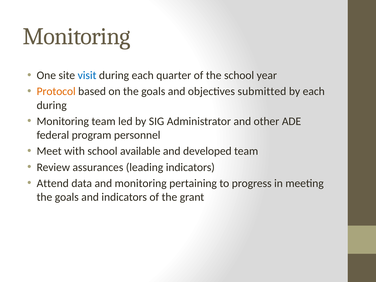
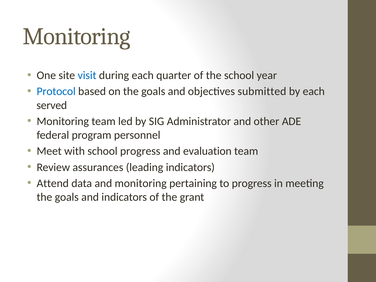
Protocol colour: orange -> blue
during at (52, 105): during -> served
school available: available -> progress
developed: developed -> evaluation
